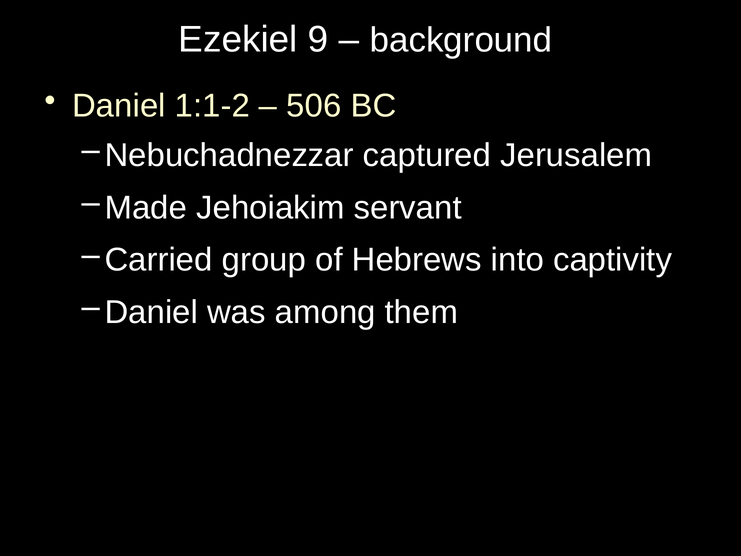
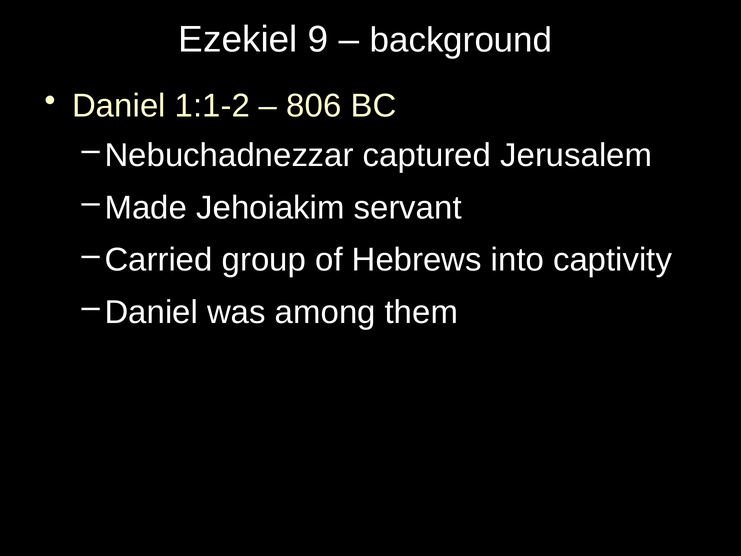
506: 506 -> 806
